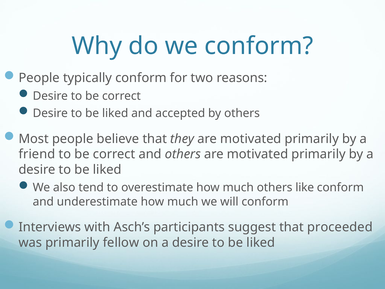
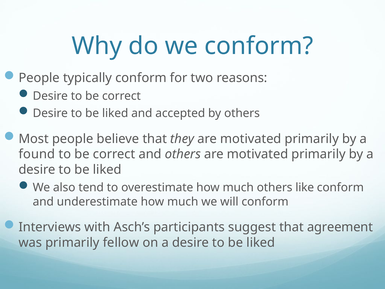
friend: friend -> found
proceeded: proceeded -> agreement
